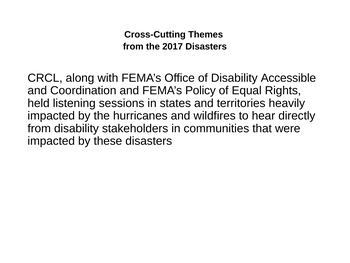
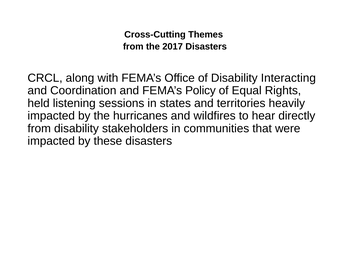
Accessible: Accessible -> Interacting
